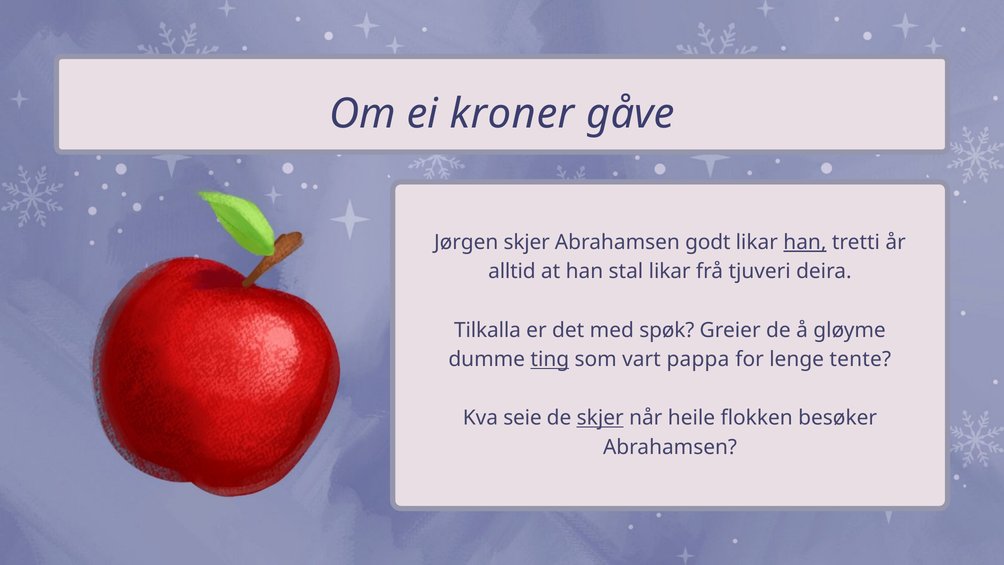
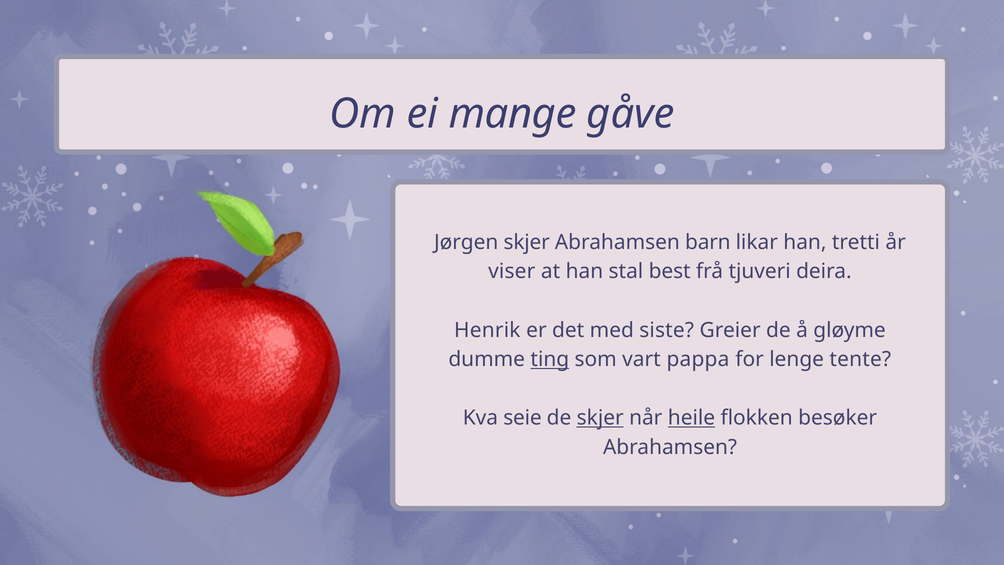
kroner: kroner -> mange
godt: godt -> barn
han at (805, 242) underline: present -> none
alltid: alltid -> viser
stal likar: likar -> best
Tilkalla: Tilkalla -> Henrik
spøk: spøk -> siste
heile underline: none -> present
